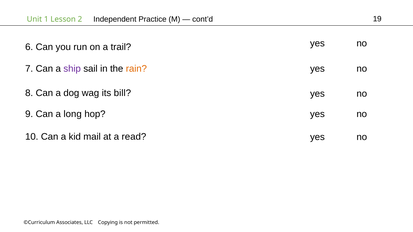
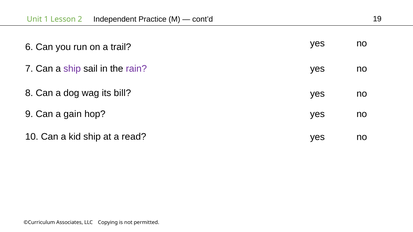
rain colour: orange -> purple
long: long -> gain
kid mail: mail -> ship
